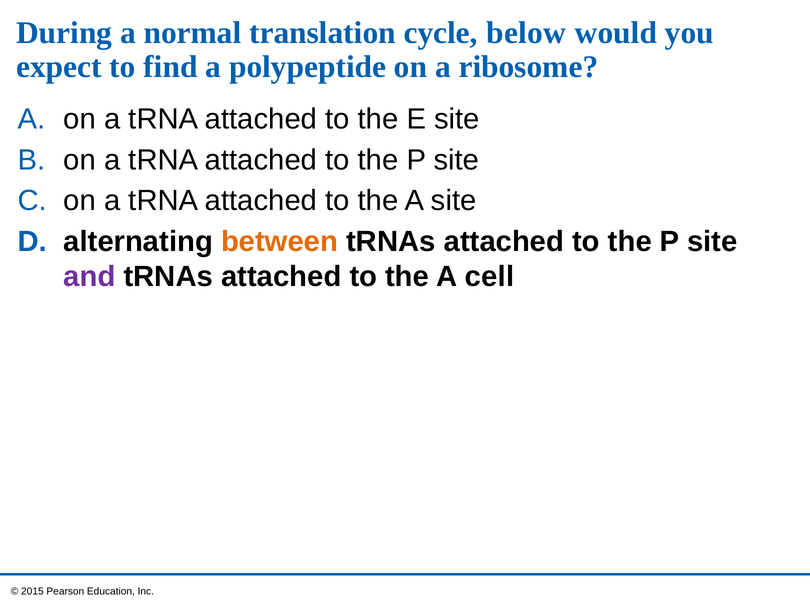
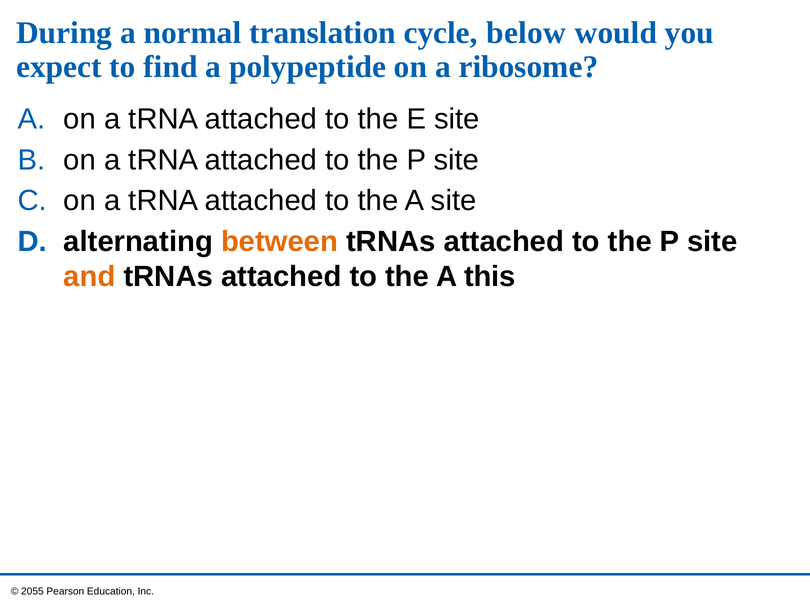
and colour: purple -> orange
cell: cell -> this
2015: 2015 -> 2055
